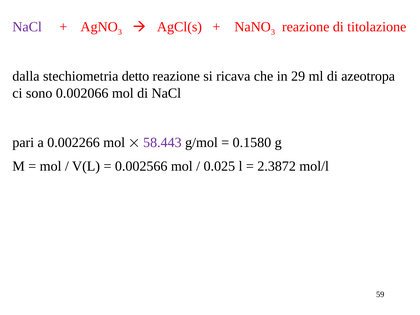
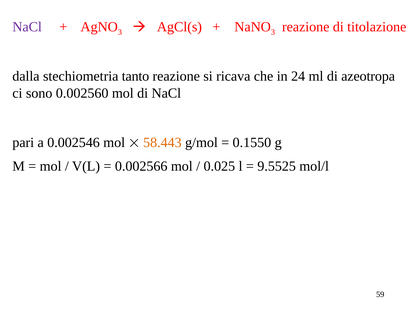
detto: detto -> tanto
29: 29 -> 24
0.002066: 0.002066 -> 0.002560
0.002266: 0.002266 -> 0.002546
58.443 colour: purple -> orange
0.1580: 0.1580 -> 0.1550
2.3872: 2.3872 -> 9.5525
